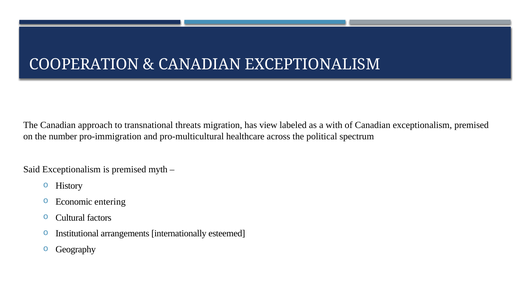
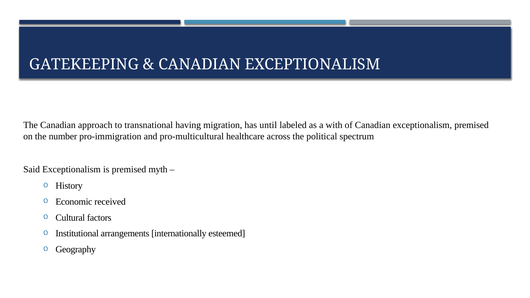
COOPERATION: COOPERATION -> GATEKEEPING
threats: threats -> having
view: view -> until
entering: entering -> received
